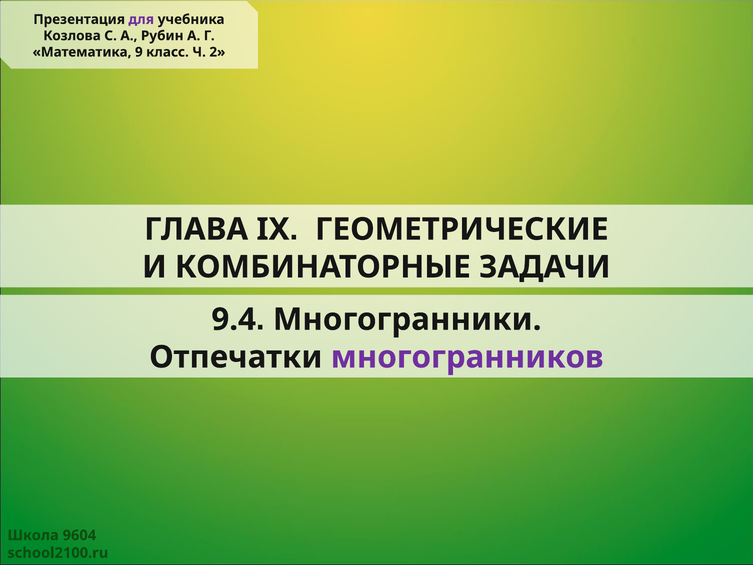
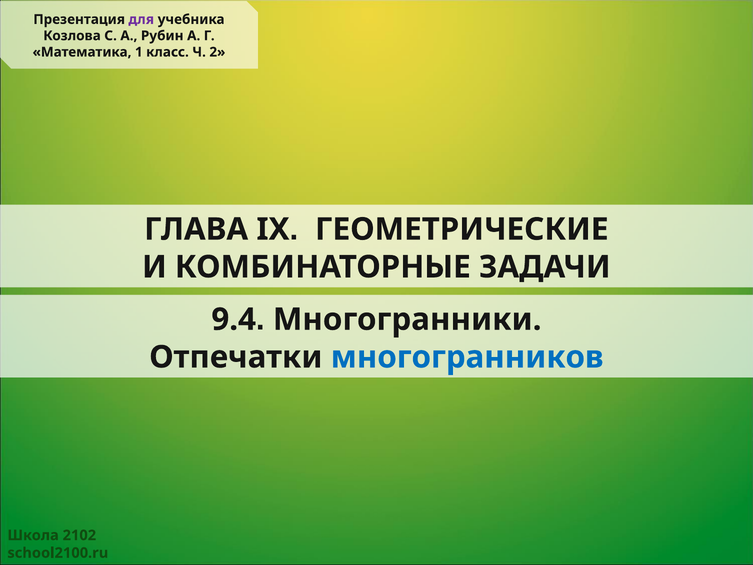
9: 9 -> 1
многогранников colour: purple -> blue
9604: 9604 -> 2102
